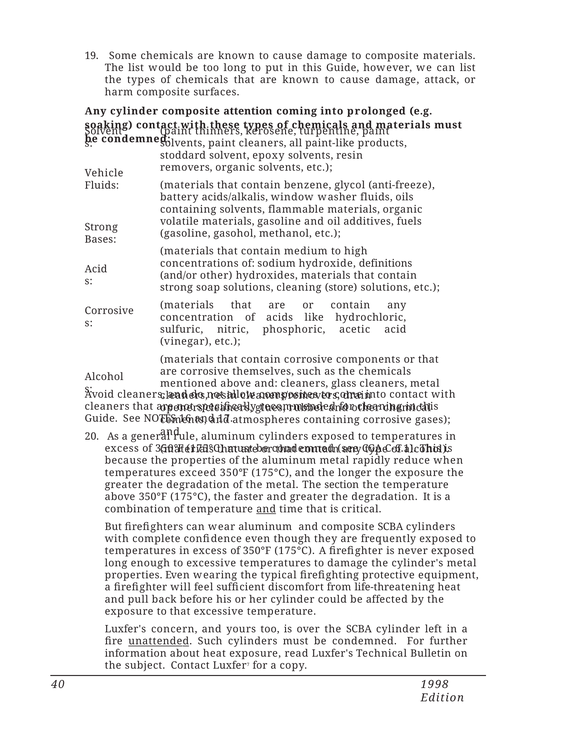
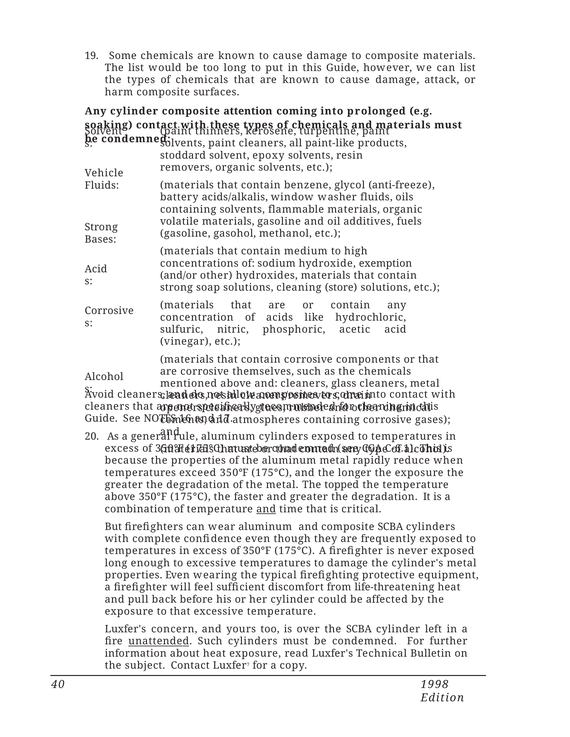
definitions: definitions -> exemption
section: section -> topped
